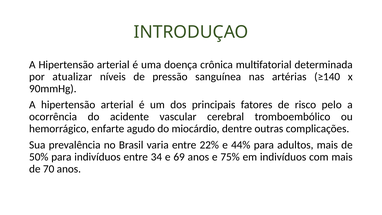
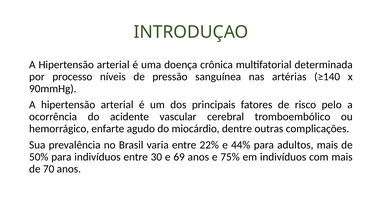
atualizar: atualizar -> processo
34: 34 -> 30
